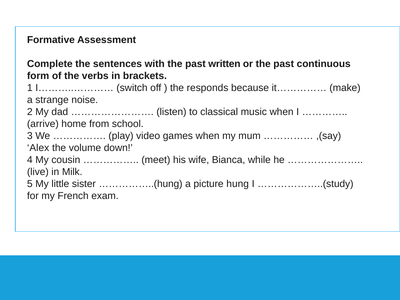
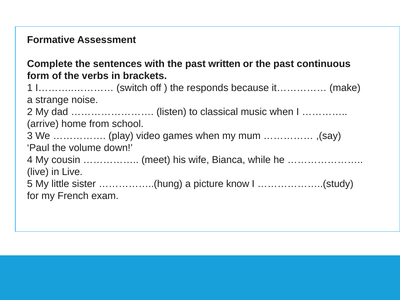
Alex: Alex -> Paul
in Milk: Milk -> Live
hung: hung -> know
